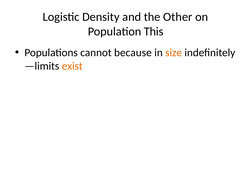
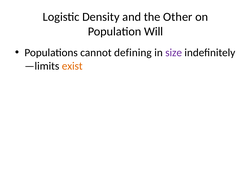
This: This -> Will
because: because -> defining
size colour: orange -> purple
